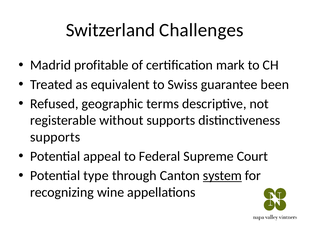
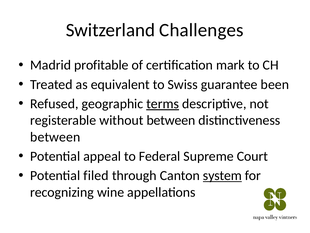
terms underline: none -> present
without supports: supports -> between
supports at (55, 137): supports -> between
type: type -> filed
